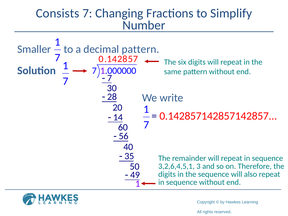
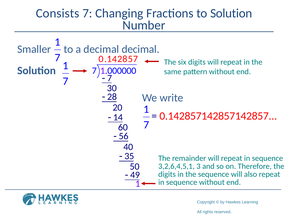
to Simplify: Simplify -> Solution
decimal pattern: pattern -> decimal
